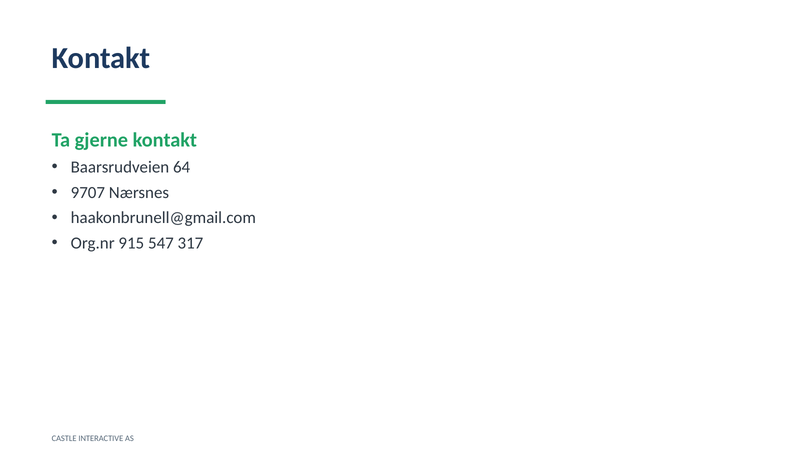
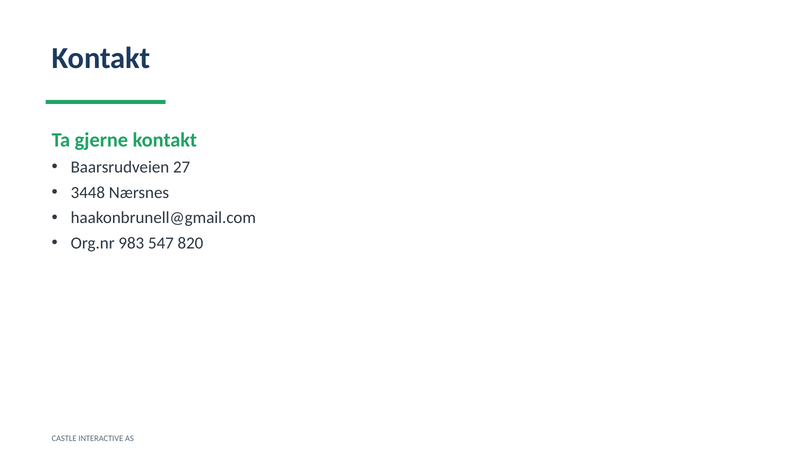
64: 64 -> 27
9707: 9707 -> 3448
915: 915 -> 983
317: 317 -> 820
